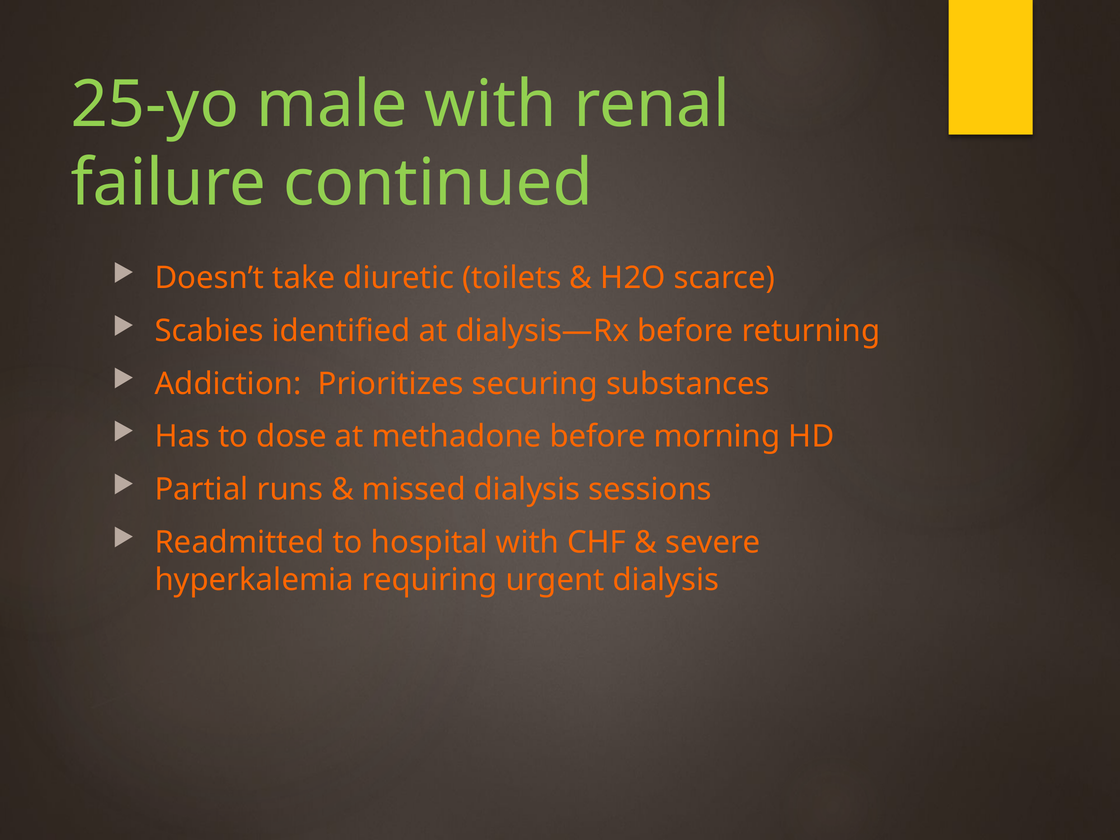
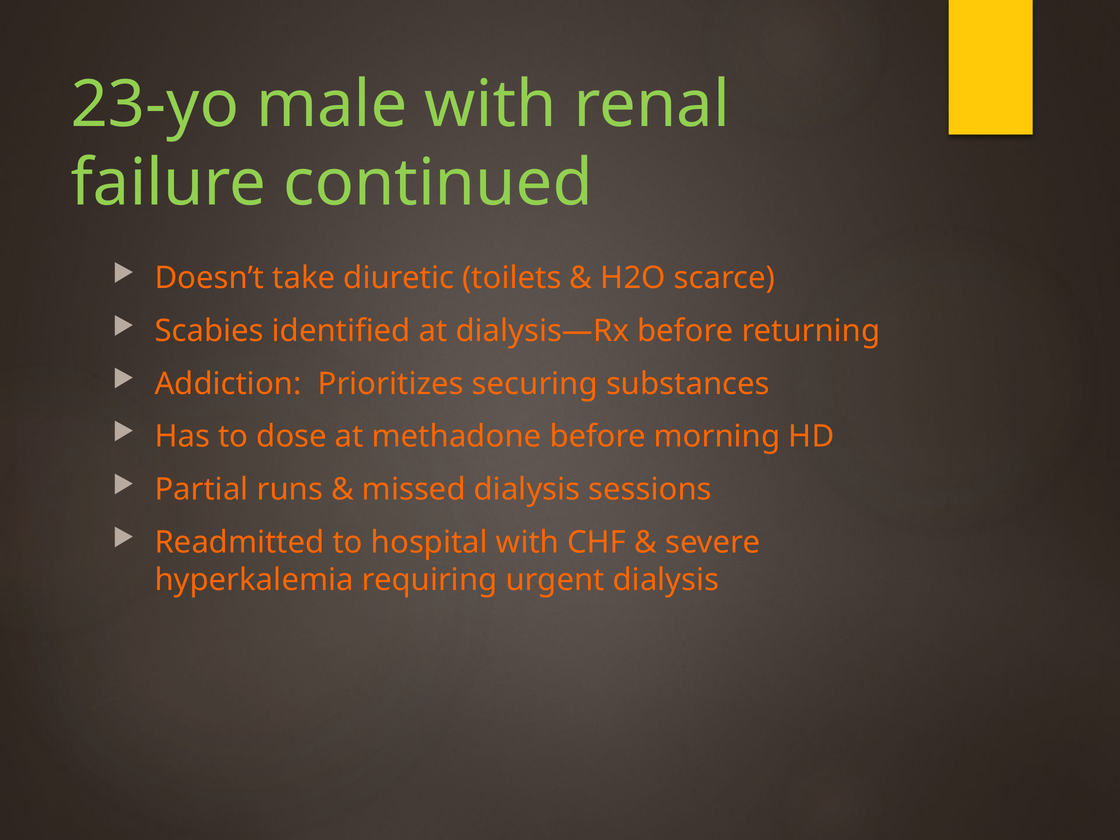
25-yo: 25-yo -> 23-yo
